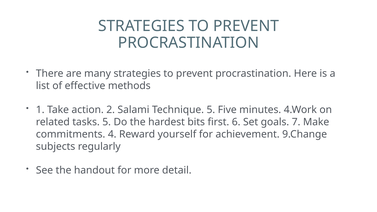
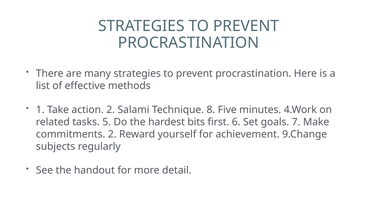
Technique 5: 5 -> 8
commitments 4: 4 -> 2
